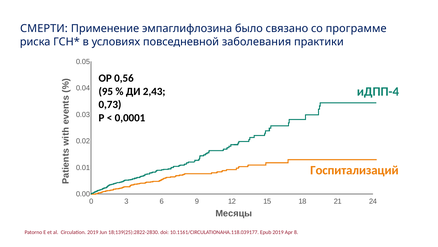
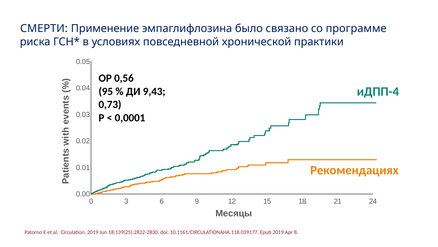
заболевания: заболевания -> хронической
2,43: 2,43 -> 9,43
Госпитализаций: Госпитализаций -> Рекомендациях
